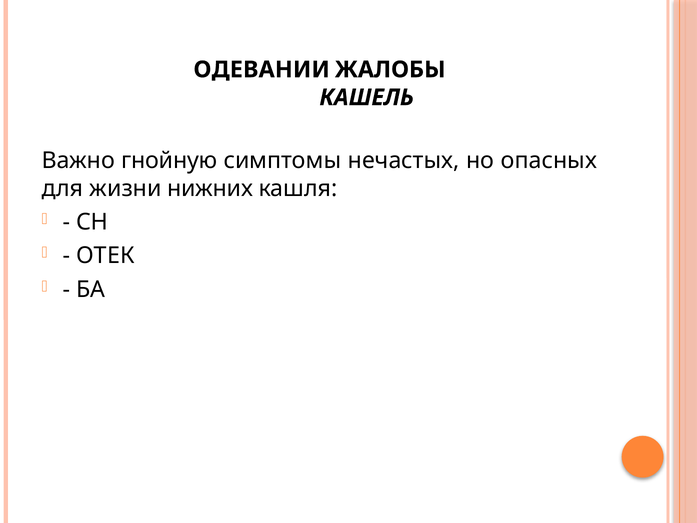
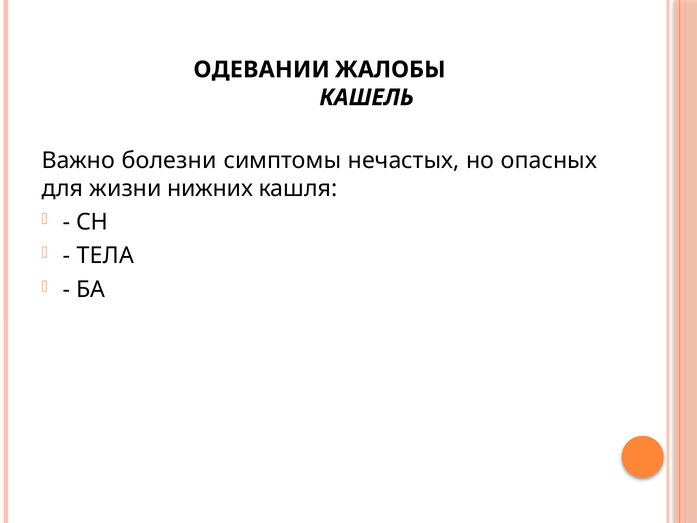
гнойную: гнойную -> болезни
ОТЕК: ОТЕК -> ТЕЛА
